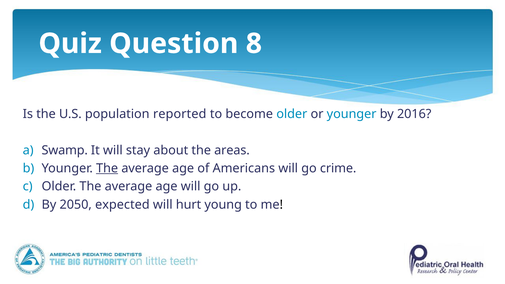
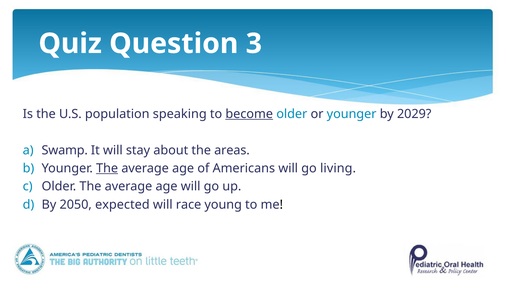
8: 8 -> 3
reported: reported -> speaking
become underline: none -> present
2016: 2016 -> 2029
crime: crime -> living
hurt: hurt -> race
